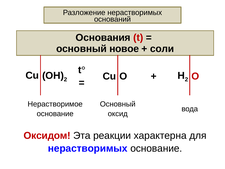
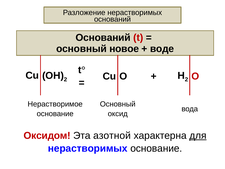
Основания at (103, 38): Основания -> Оснований
соли: соли -> воде
реакции: реакции -> азотной
для underline: none -> present
